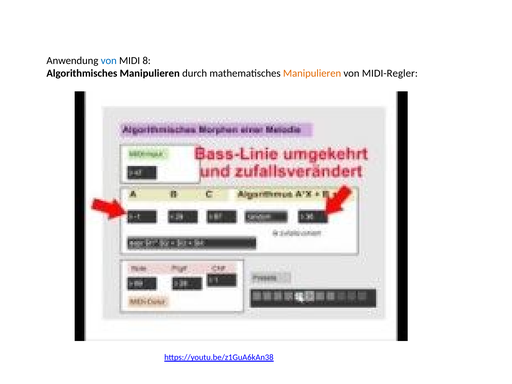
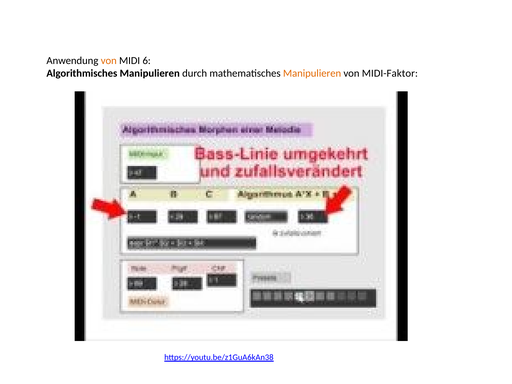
von at (109, 61) colour: blue -> orange
8: 8 -> 6
MIDI-Regler: MIDI-Regler -> MIDI-Faktor
